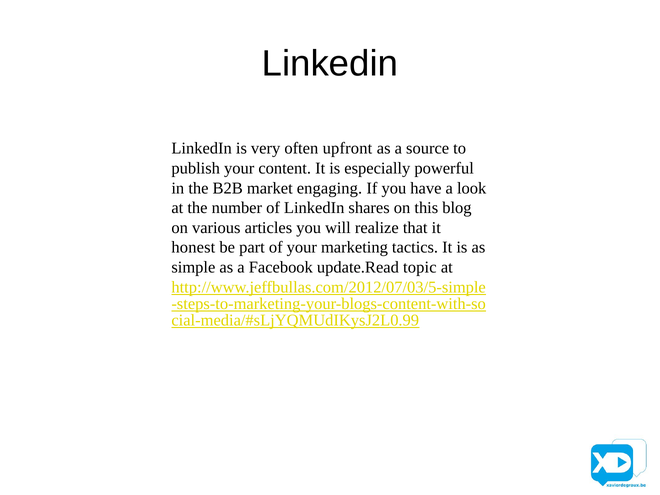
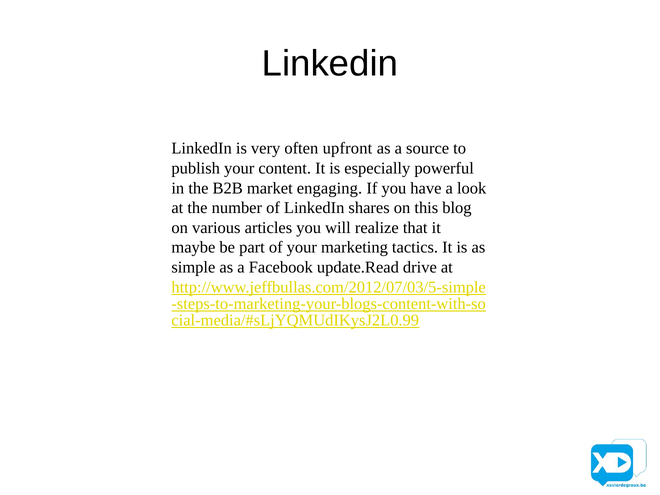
honest: honest -> maybe
topic: topic -> drive
